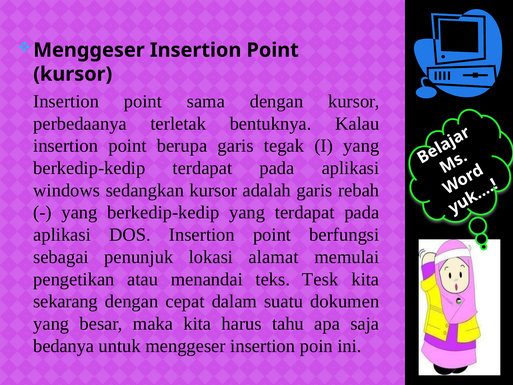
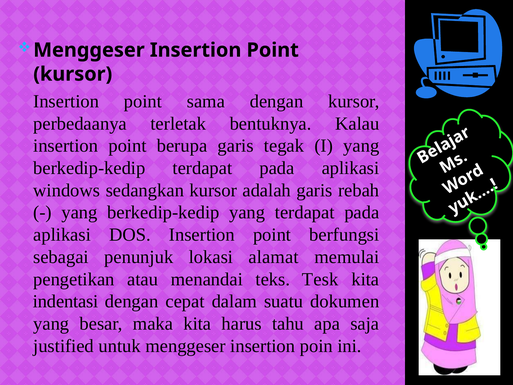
sekarang: sekarang -> indentasi
bedanya: bedanya -> justified
